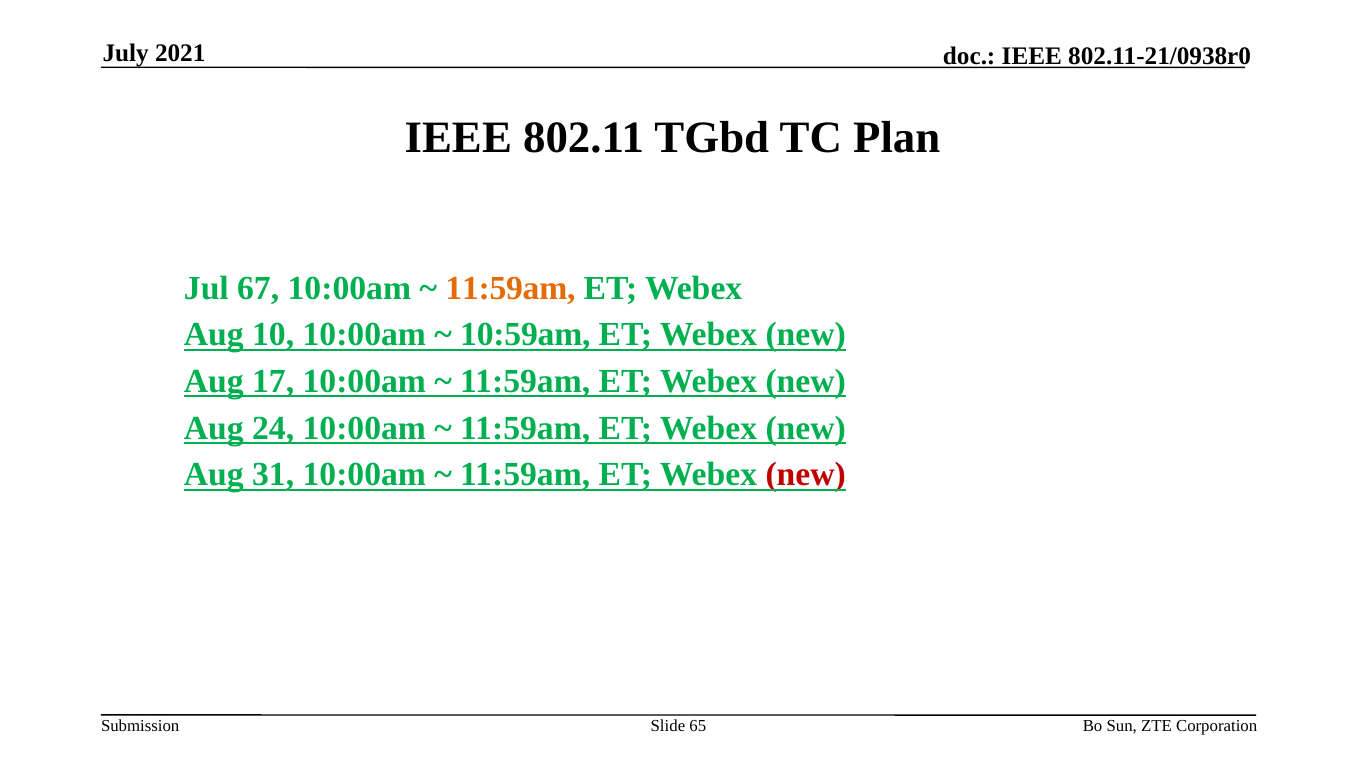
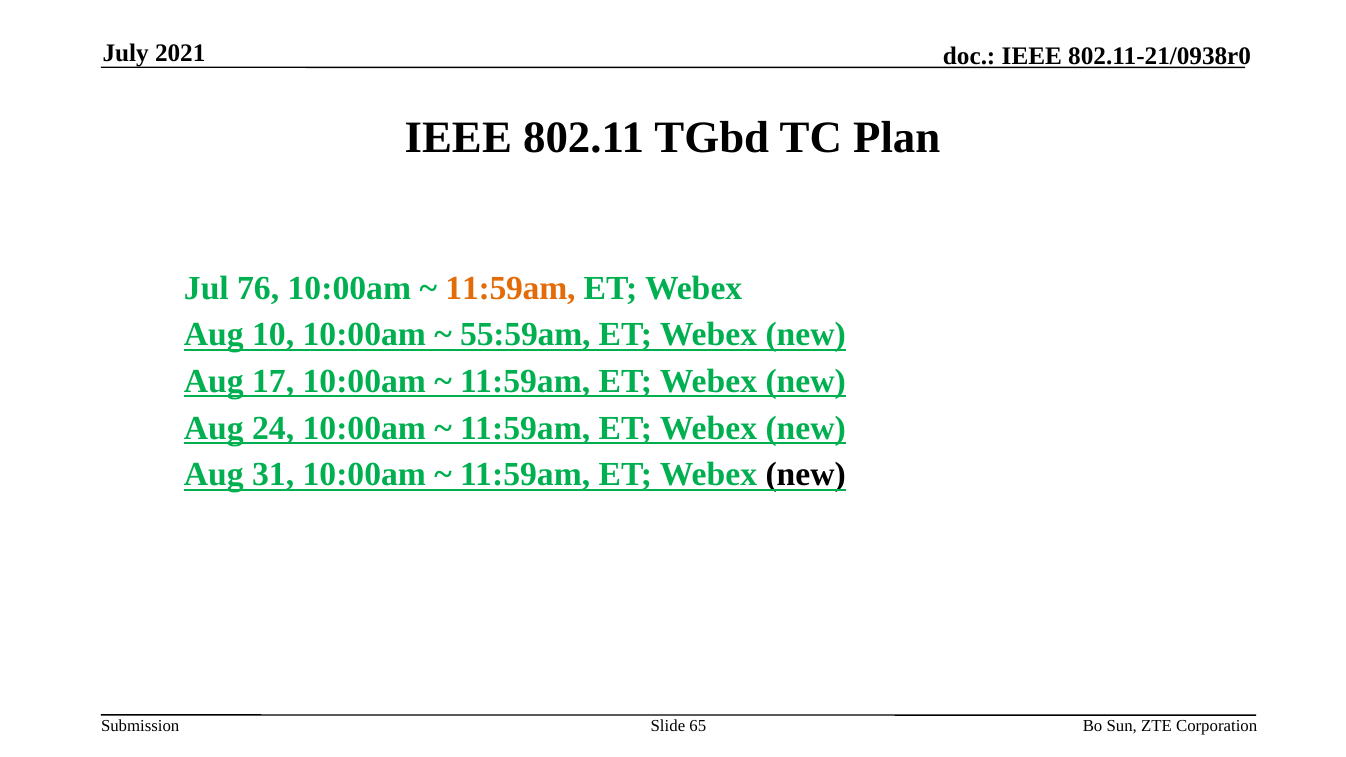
67: 67 -> 76
10:59am: 10:59am -> 55:59am
new at (806, 475) colour: red -> black
